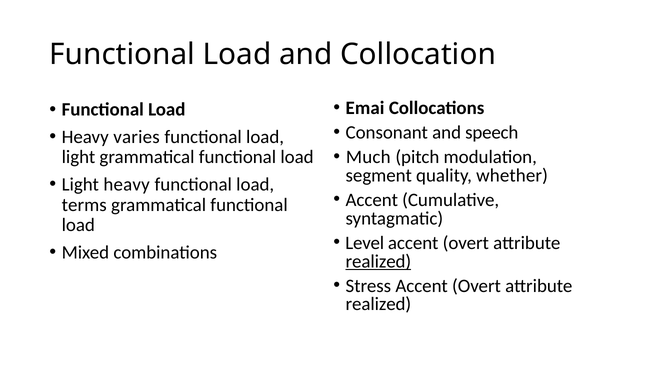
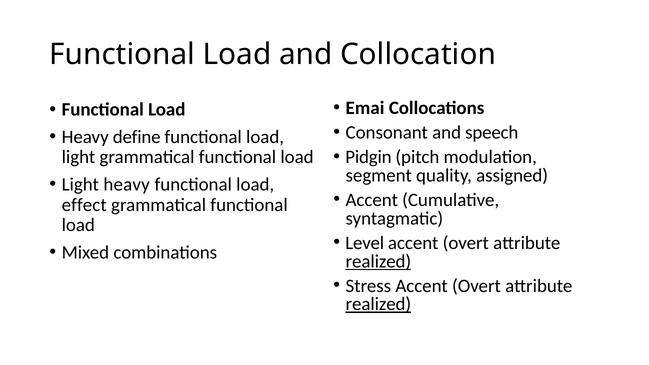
varies: varies -> define
Much: Much -> Pidgin
whether: whether -> assigned
terms: terms -> effect
realized at (378, 304) underline: none -> present
